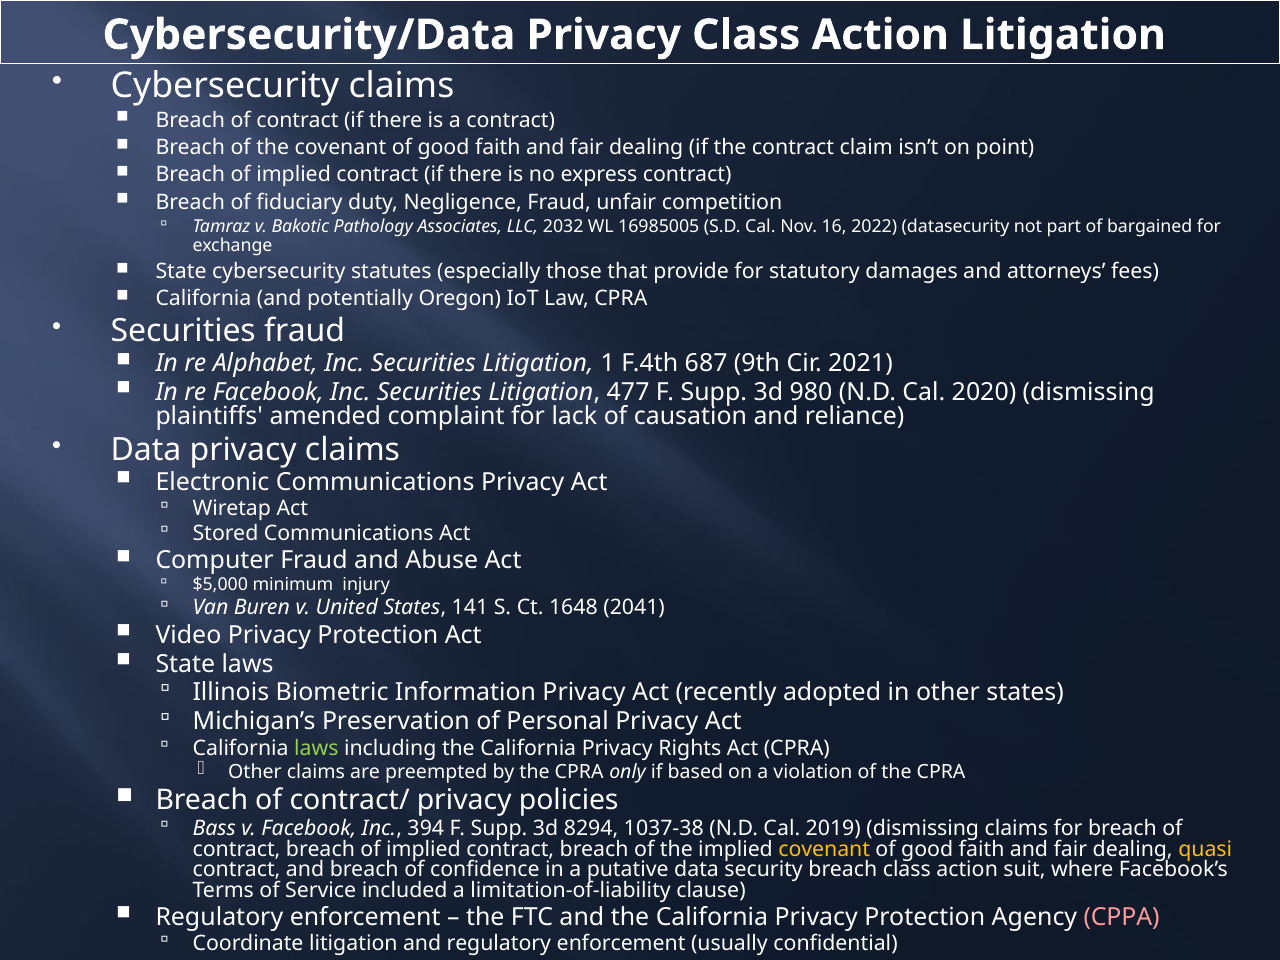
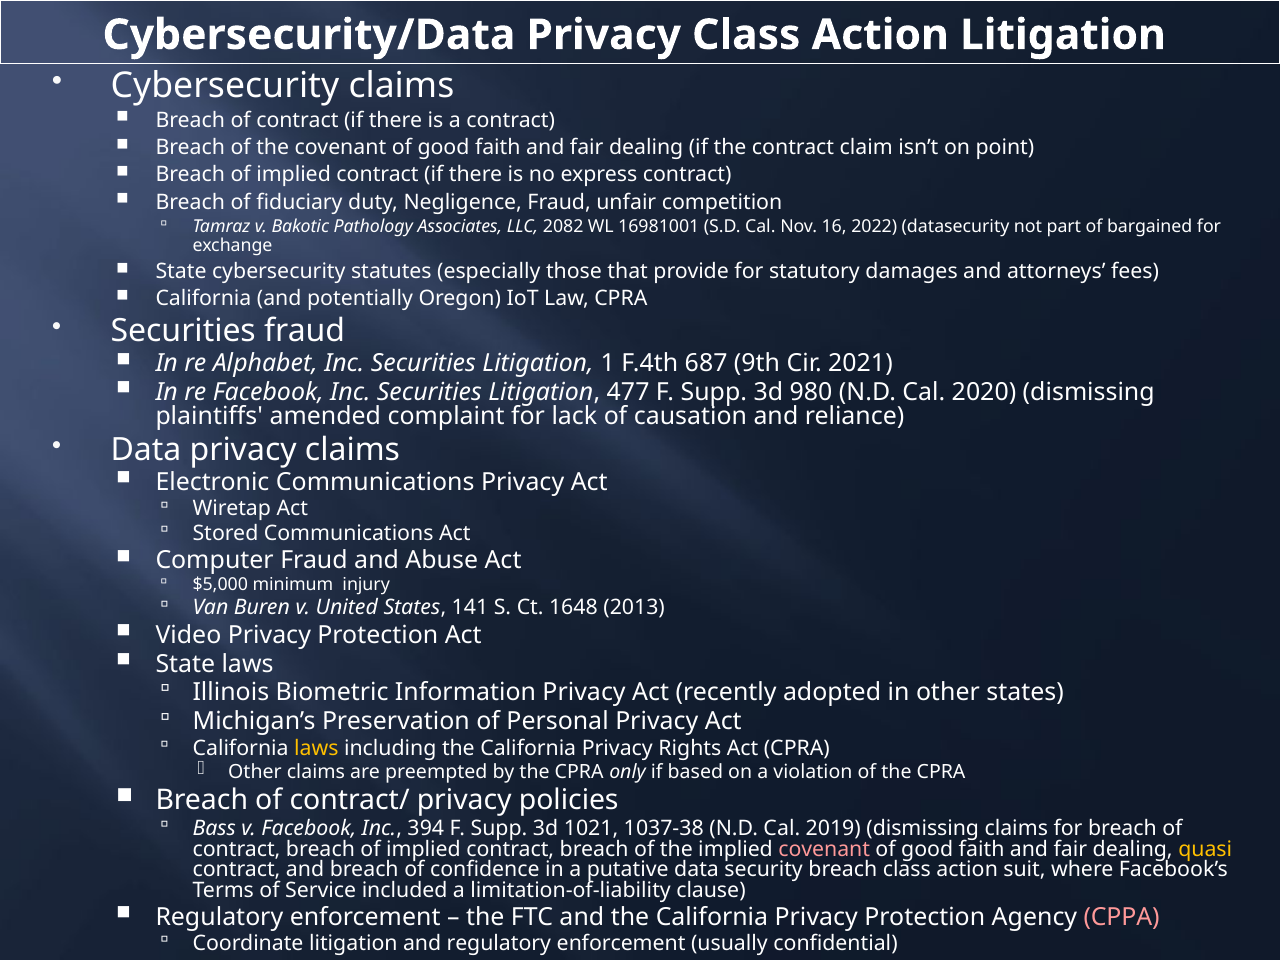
2032: 2032 -> 2082
16985005: 16985005 -> 16981001
2041: 2041 -> 2013
laws at (316, 748) colour: light green -> yellow
8294: 8294 -> 1021
covenant at (824, 849) colour: yellow -> pink
